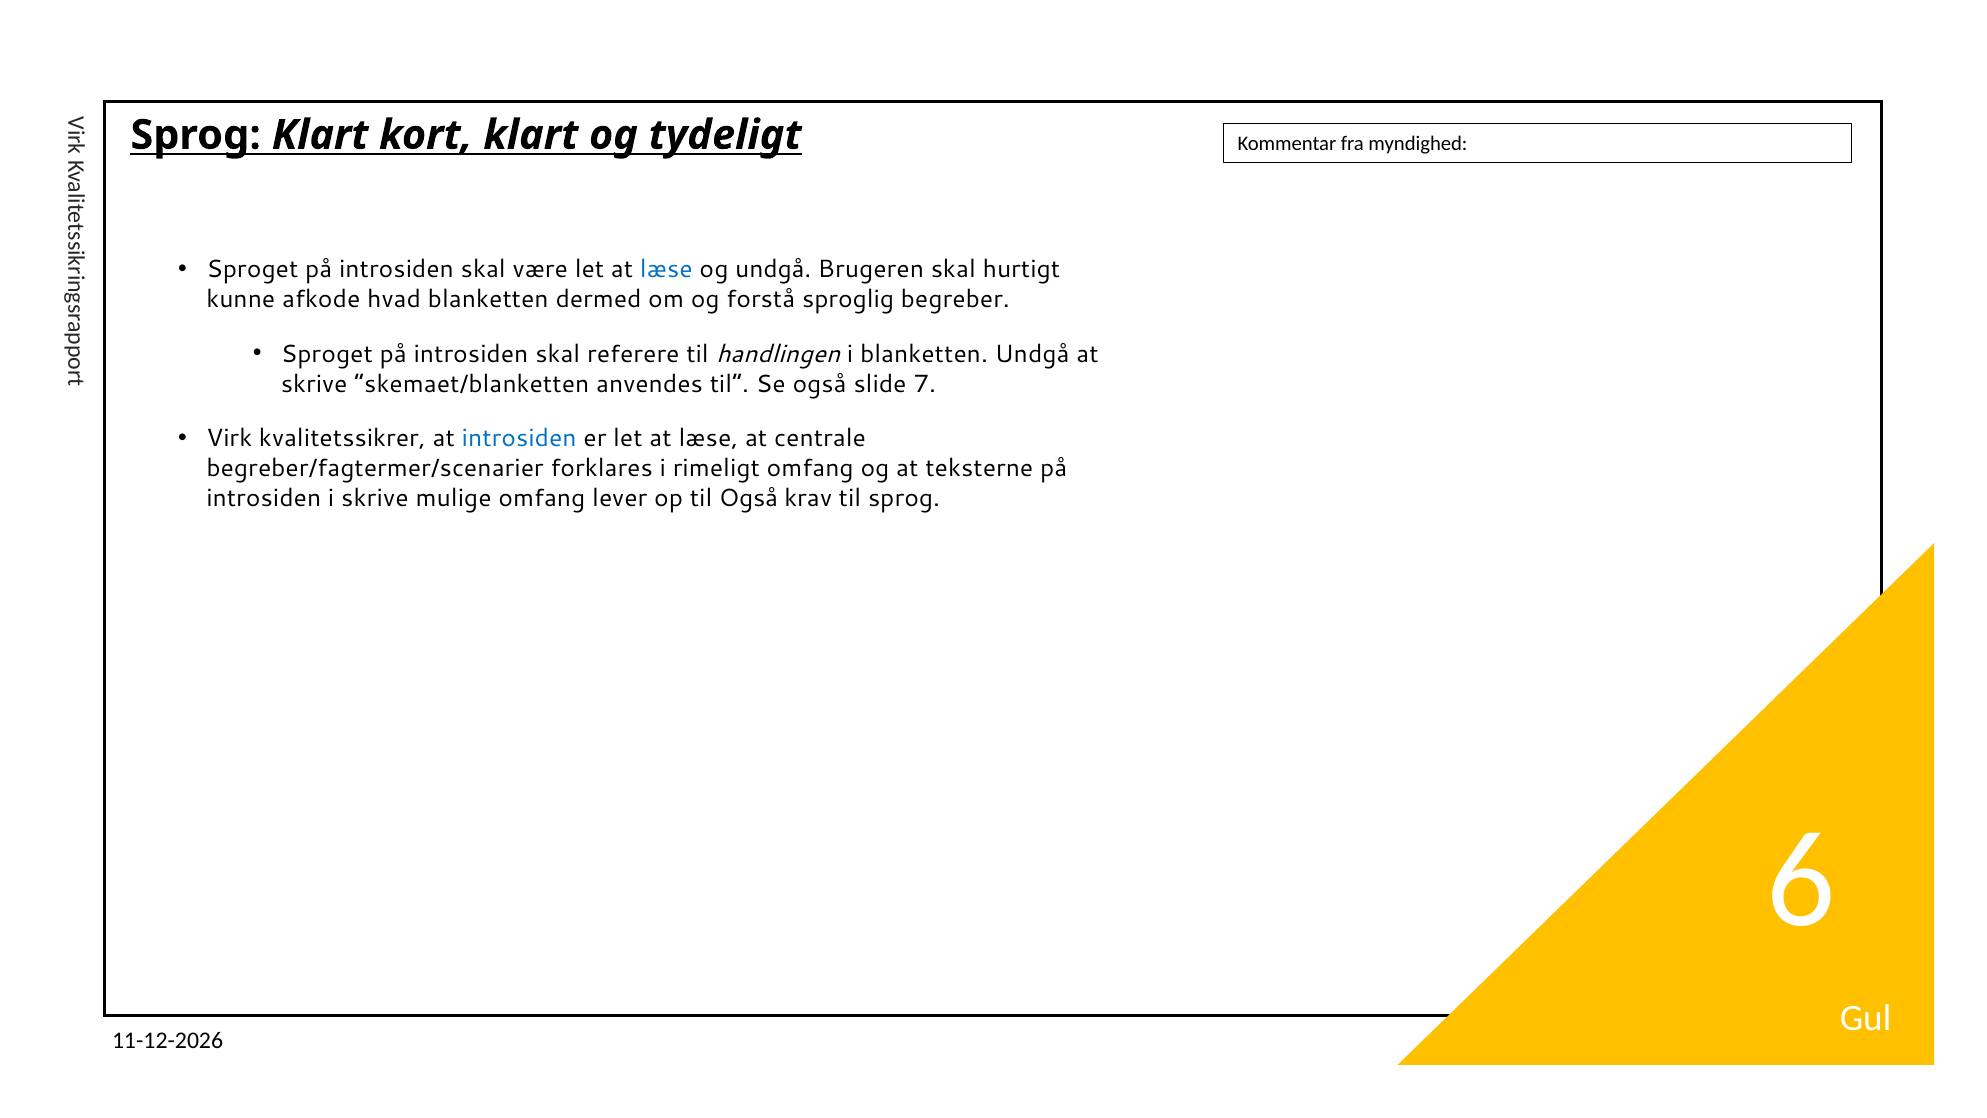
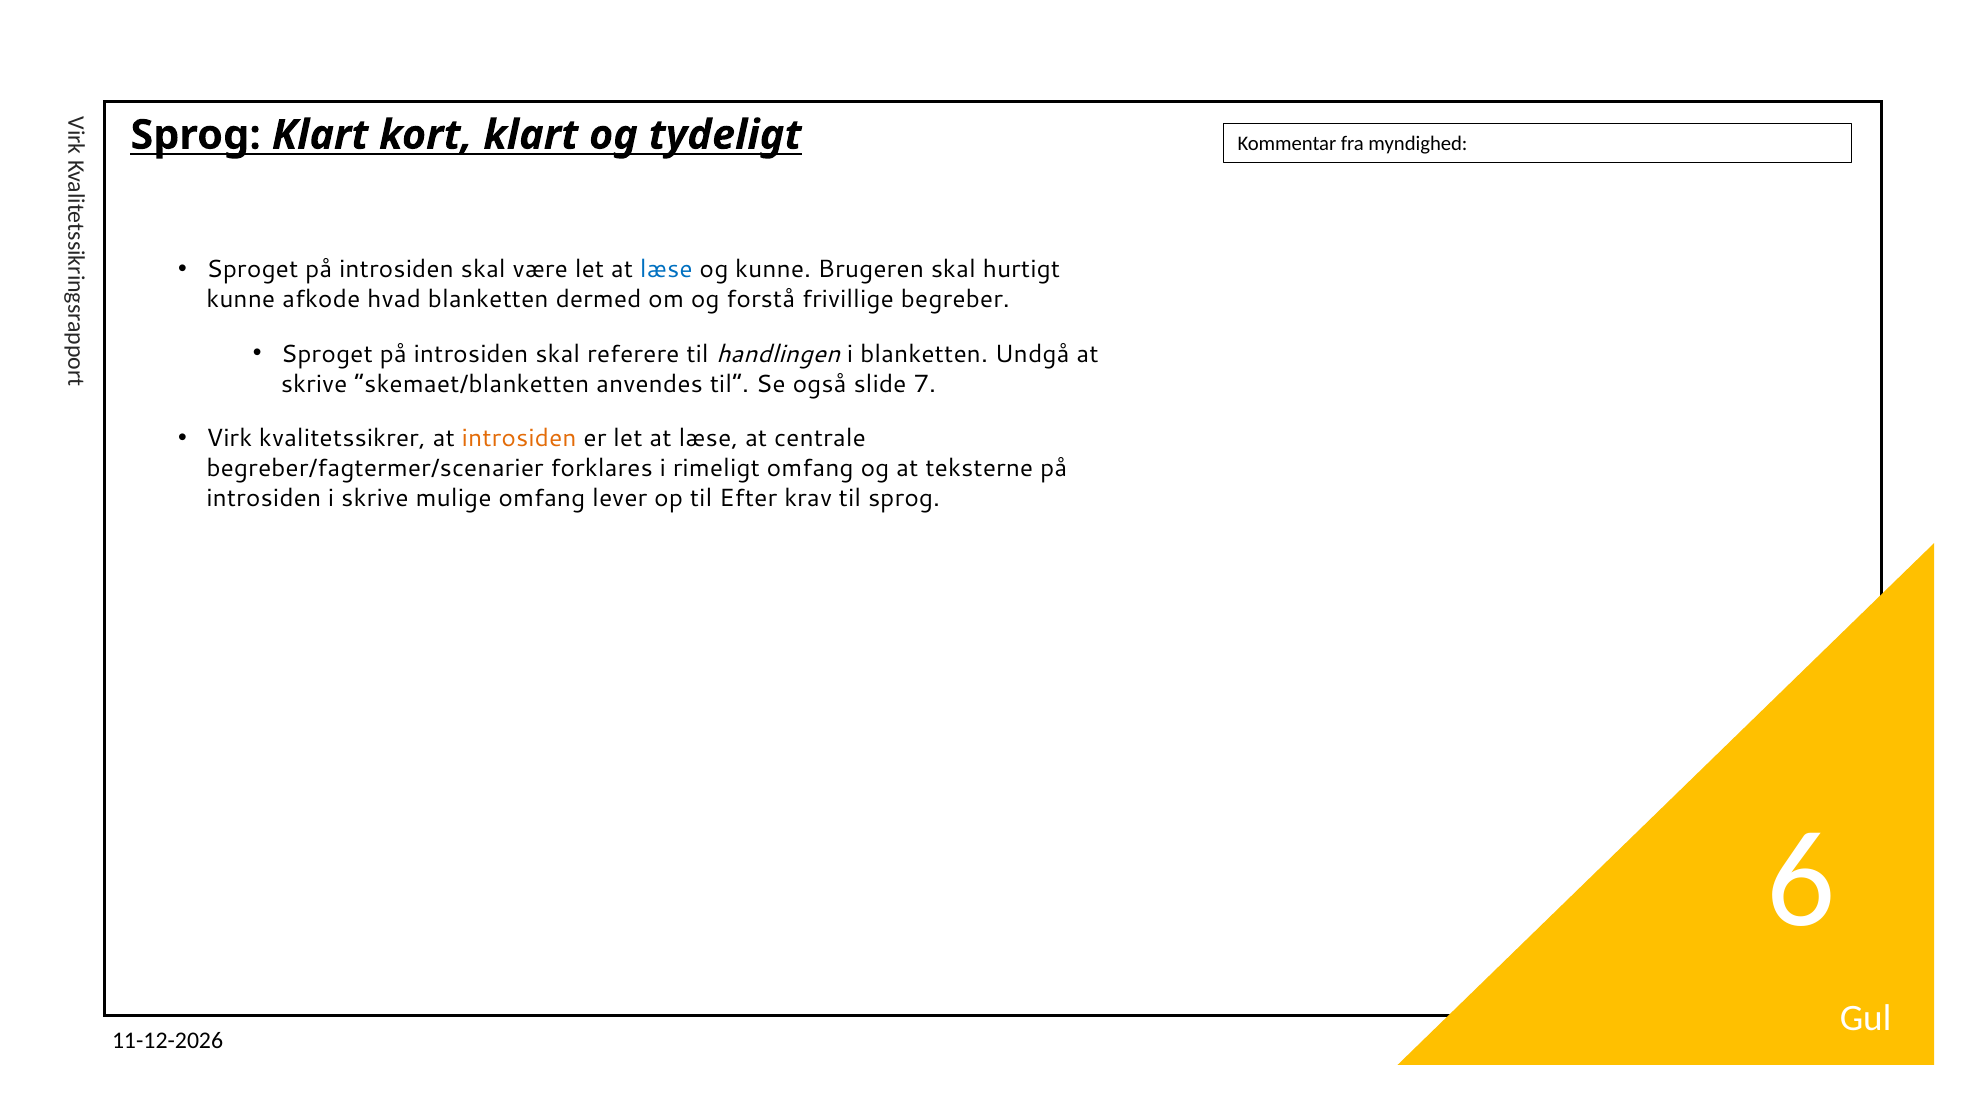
og undgå: undgå -> kunne
sproglig: sproglig -> frivillige
introsiden at (519, 438) colour: blue -> orange
til Også: Også -> Efter
